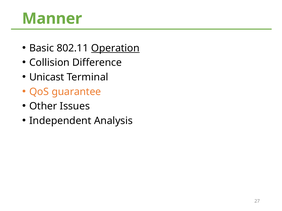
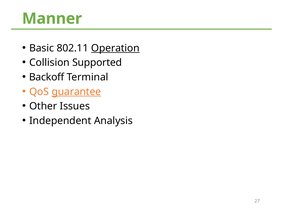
Difference: Difference -> Supported
Unicast: Unicast -> Backoff
guarantee underline: none -> present
